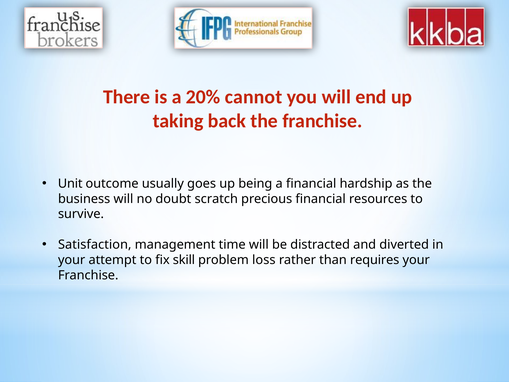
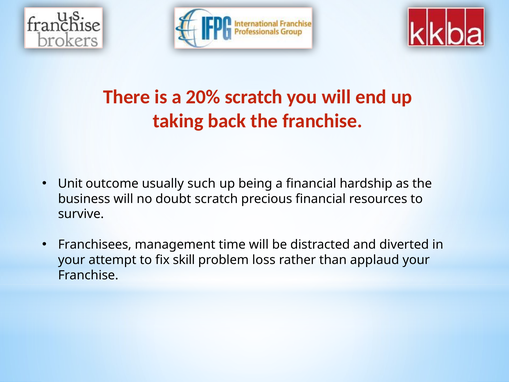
20% cannot: cannot -> scratch
goes: goes -> such
Satisfaction: Satisfaction -> Franchisees
requires: requires -> applaud
